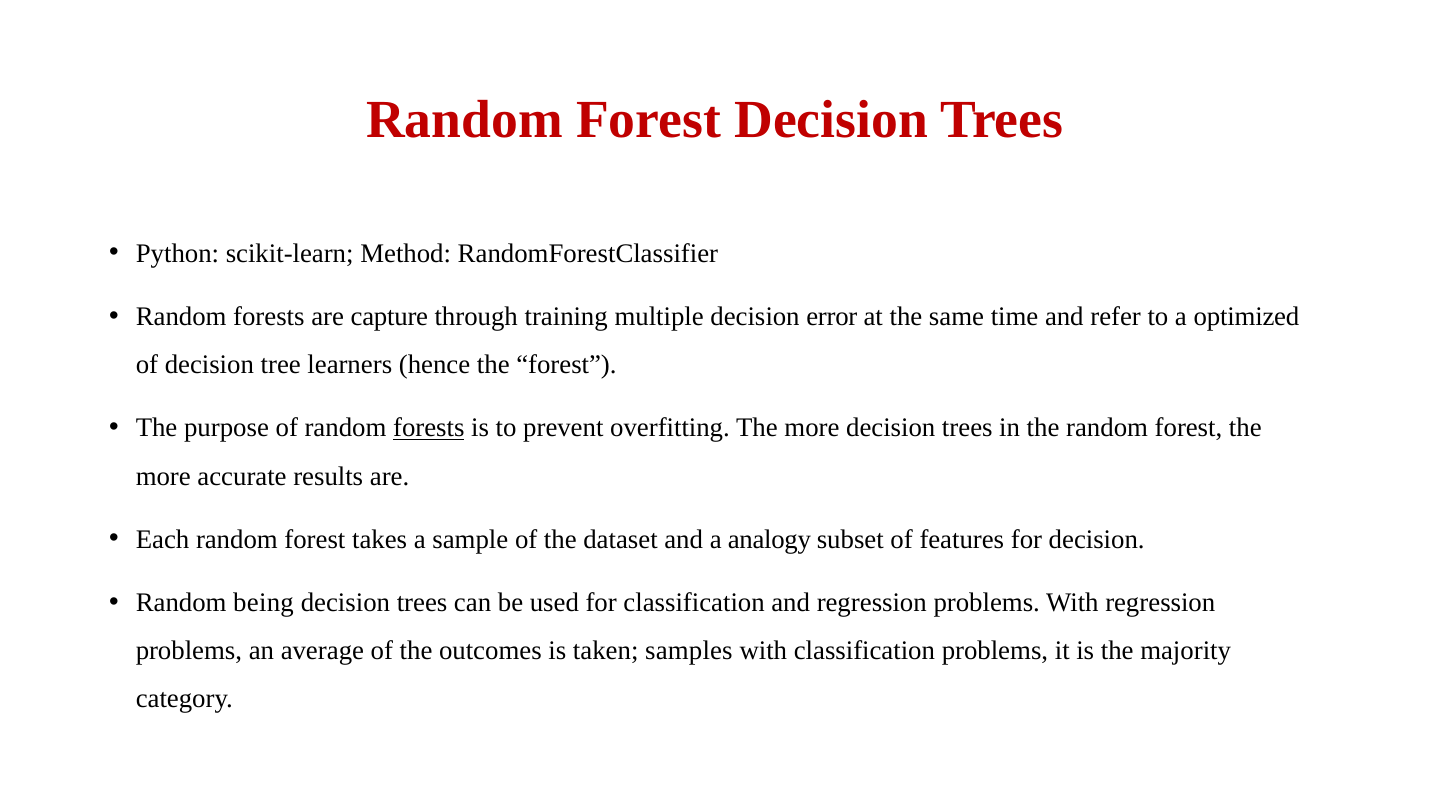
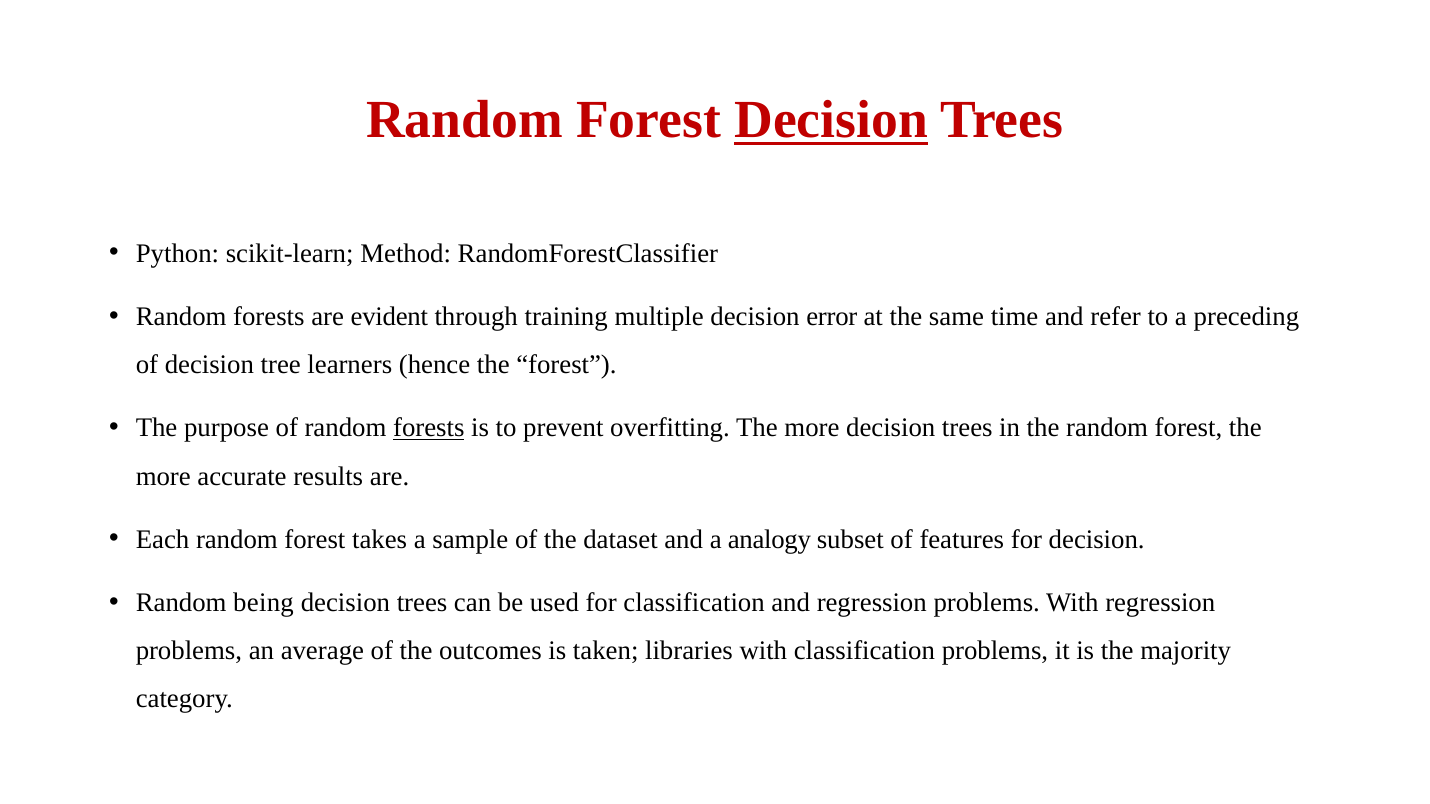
Decision at (831, 120) underline: none -> present
capture: capture -> evident
optimized: optimized -> preceding
samples: samples -> libraries
